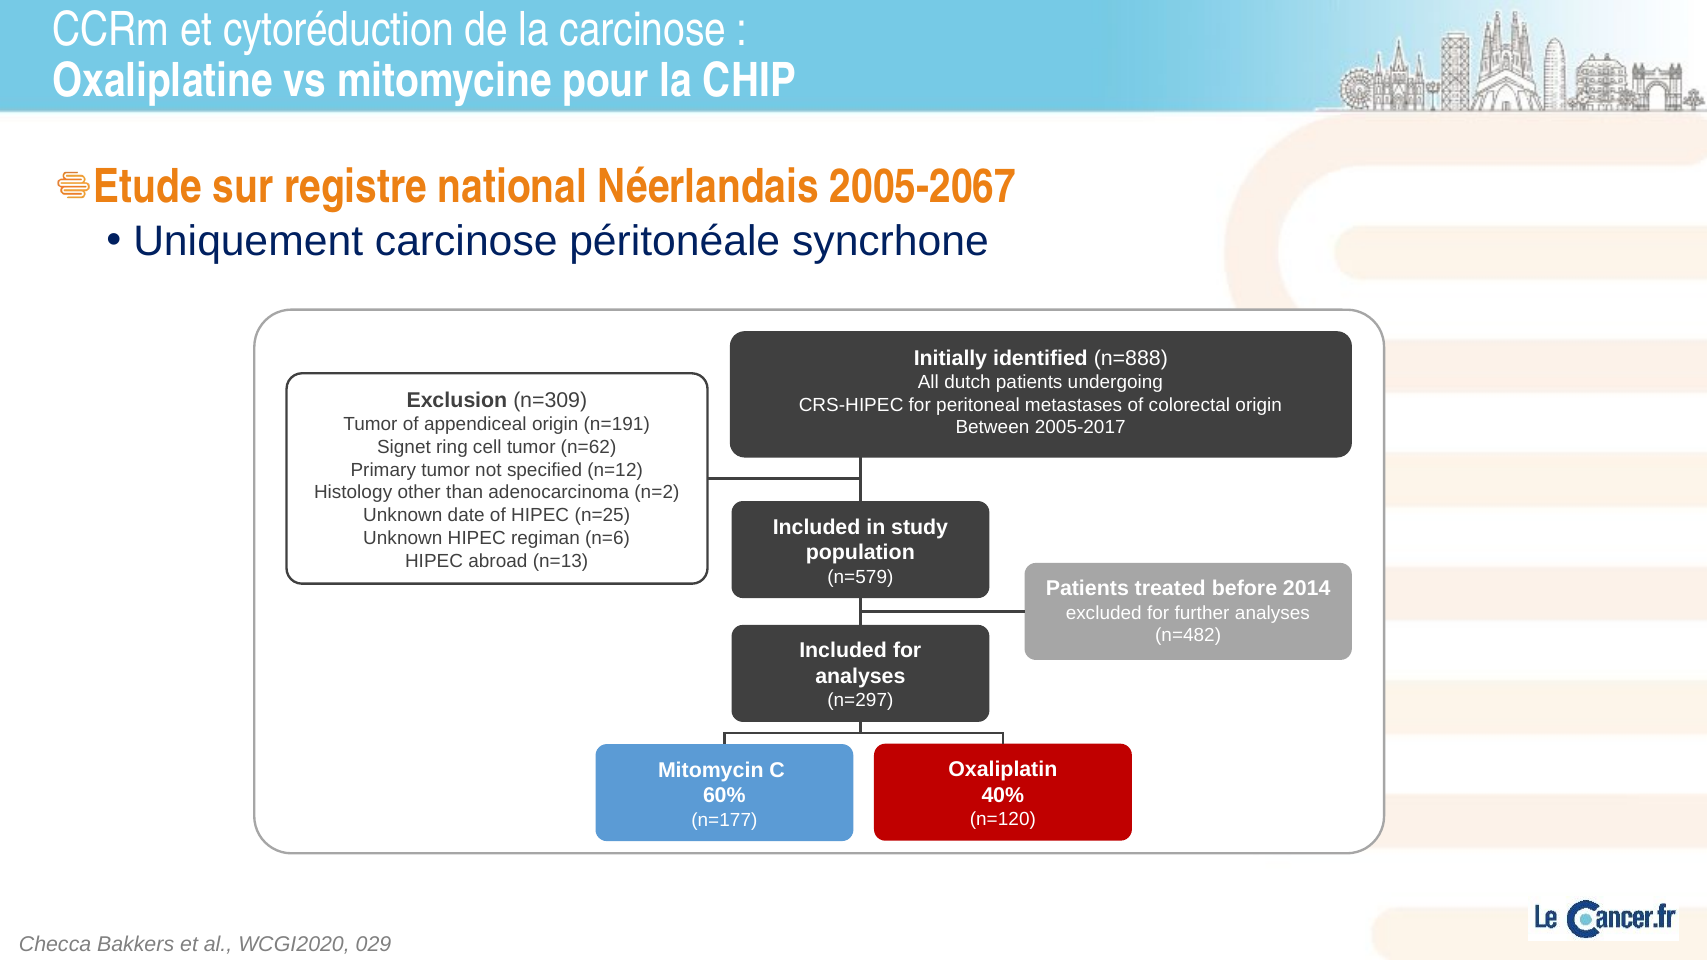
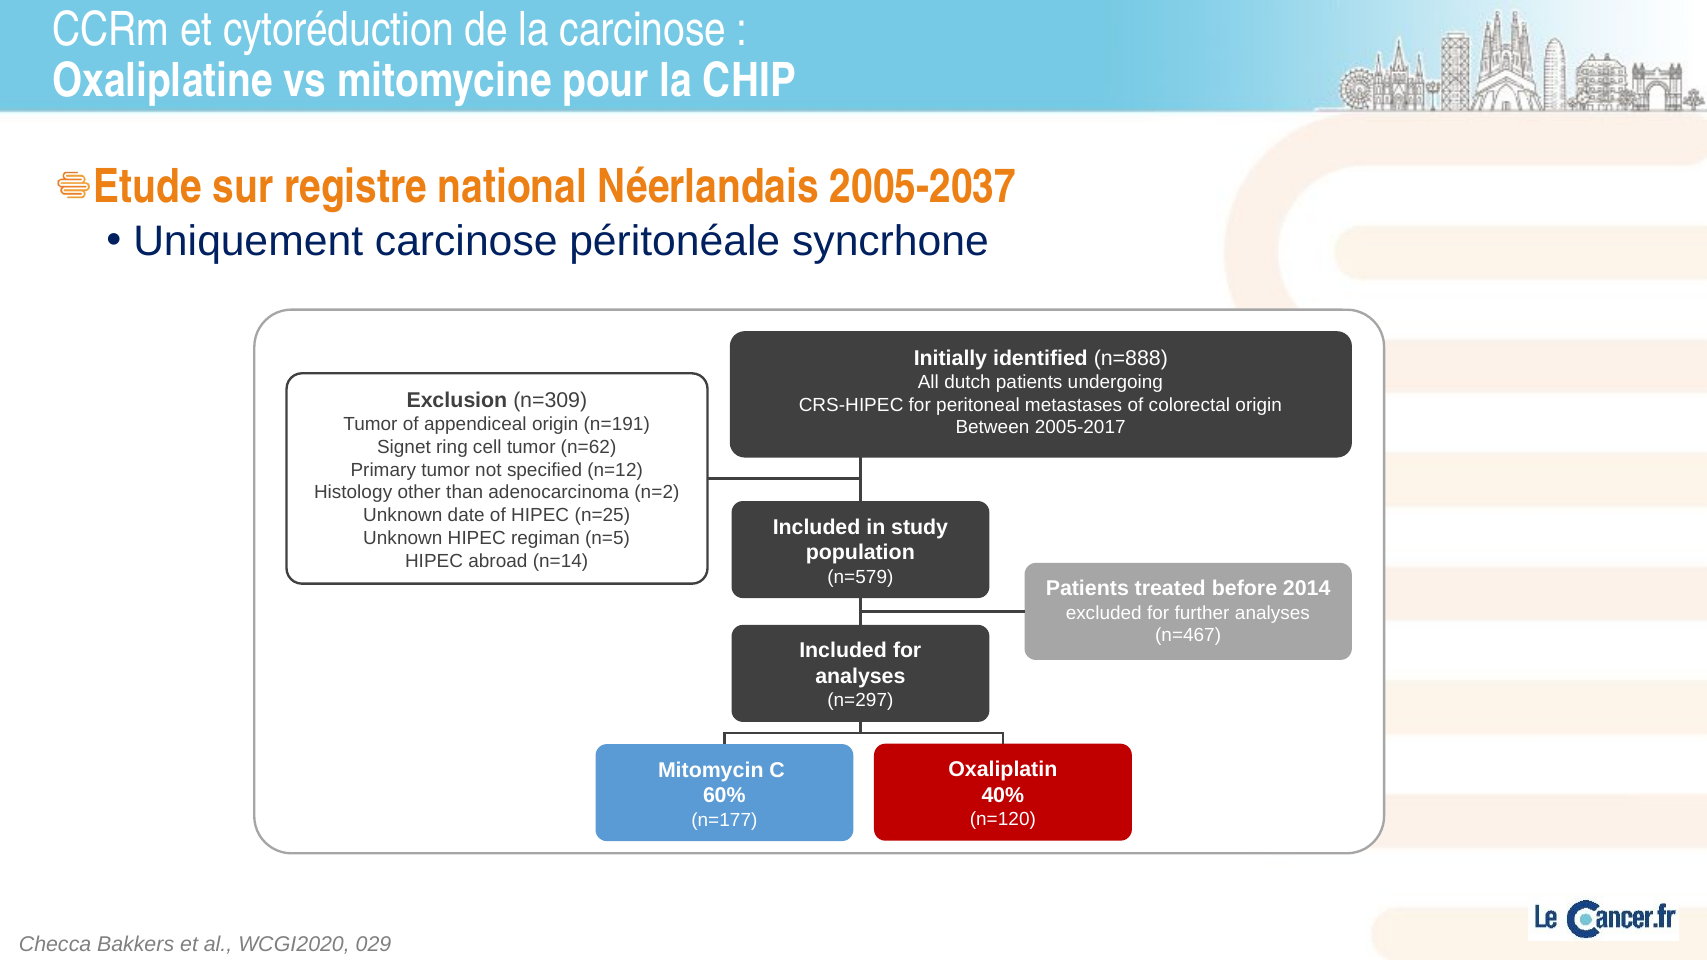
2005-2067: 2005-2067 -> 2005-2037
n=6: n=6 -> n=5
n=13: n=13 -> n=14
n=482: n=482 -> n=467
